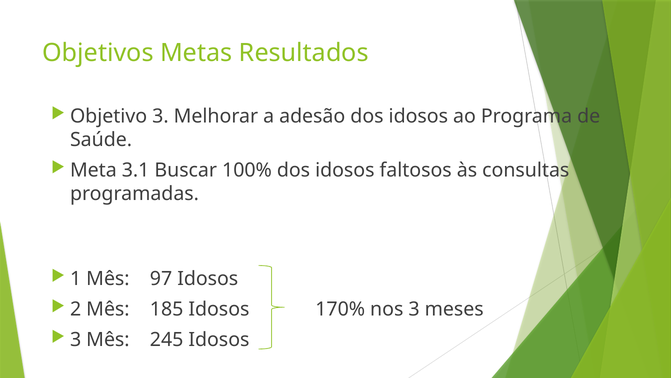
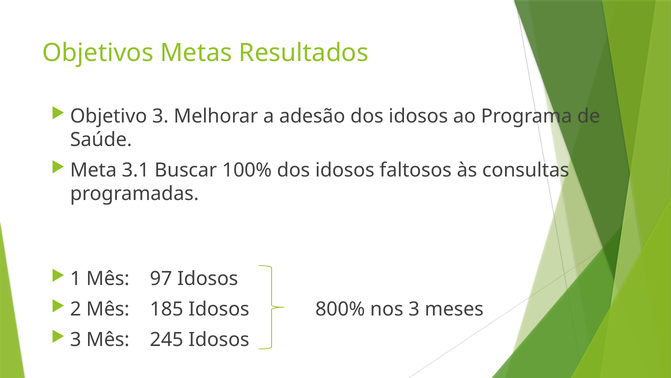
170%: 170% -> 800%
